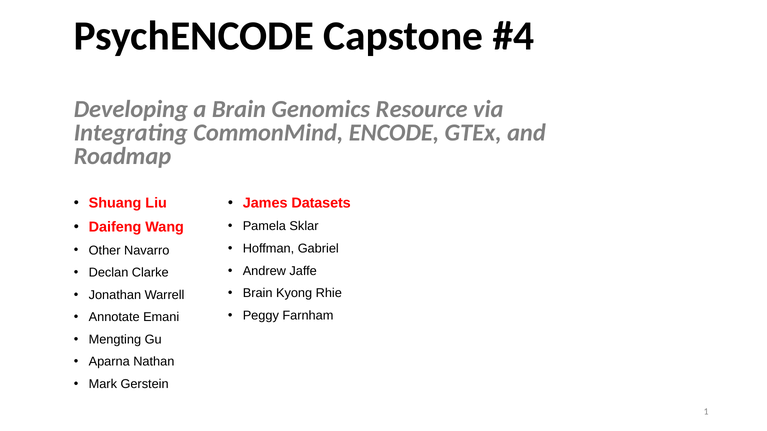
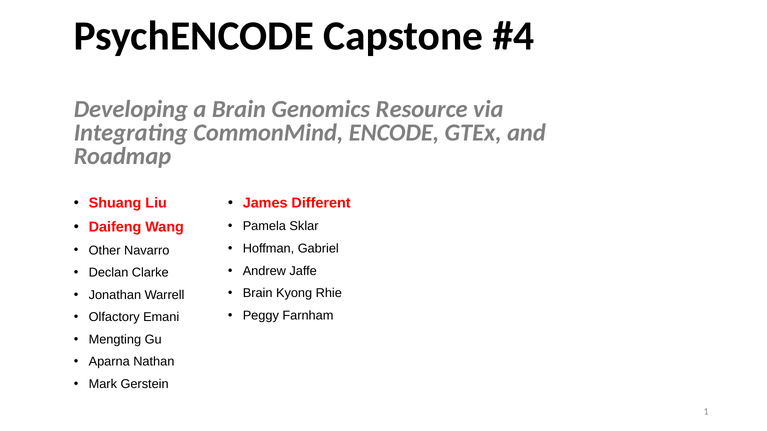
Datasets: Datasets -> Different
Annotate: Annotate -> Olfactory
